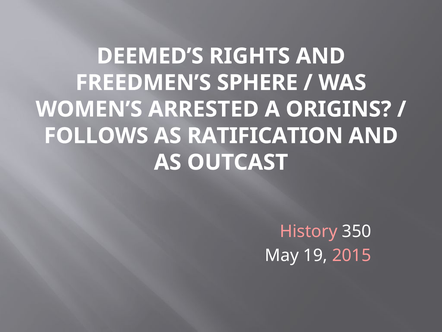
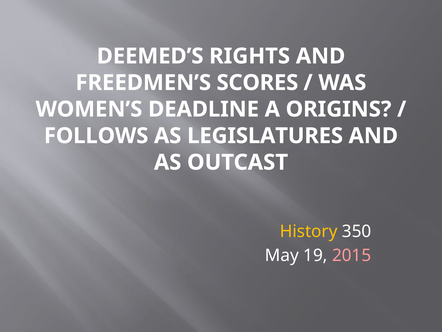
SPHERE: SPHERE -> SCORES
ARRESTED: ARRESTED -> DEADLINE
RATIFICATION: RATIFICATION -> LEGISLATURES
History colour: pink -> yellow
